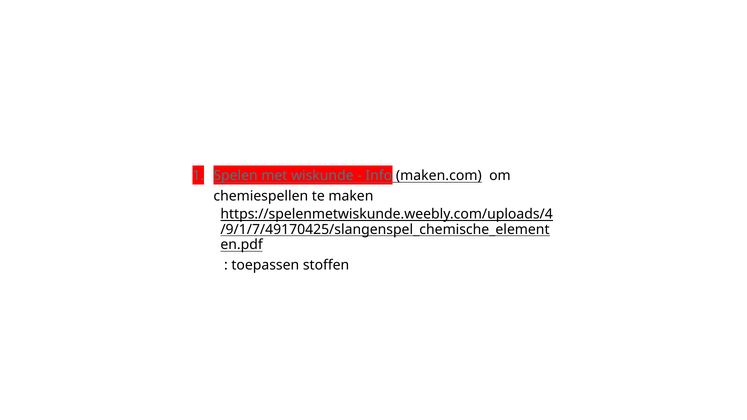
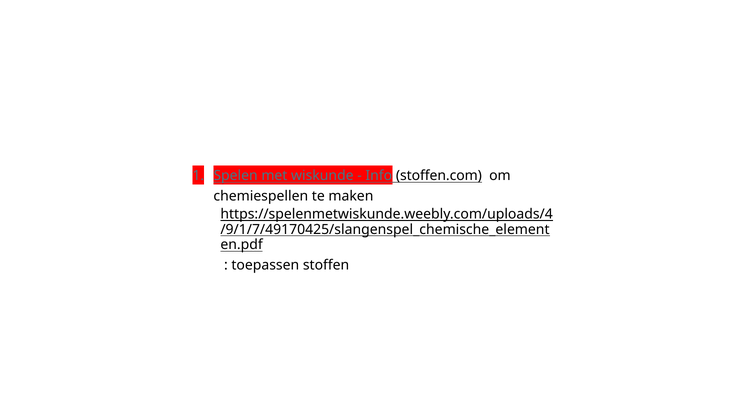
maken.com: maken.com -> stoffen.com
